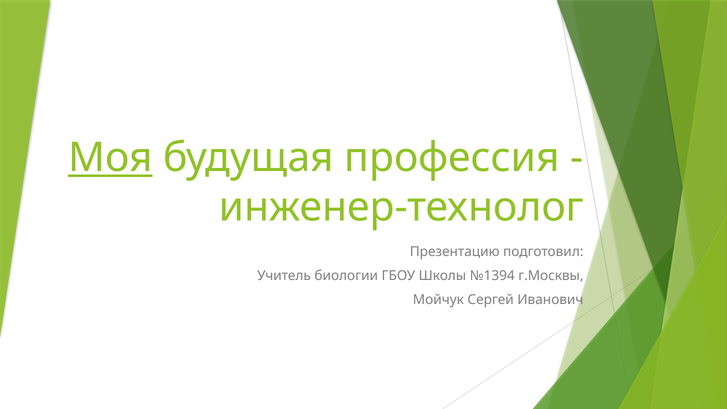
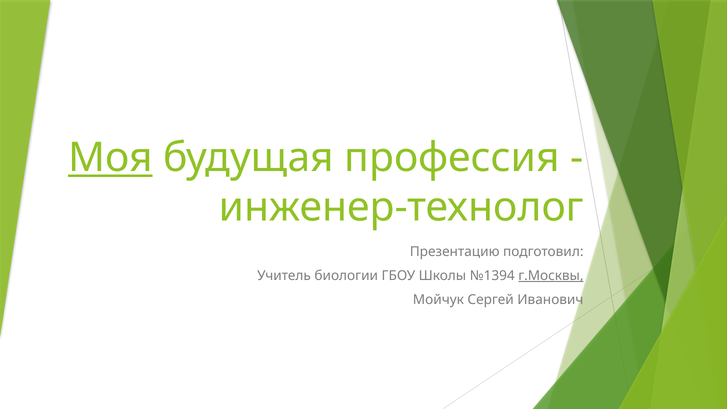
г.Москвы underline: none -> present
